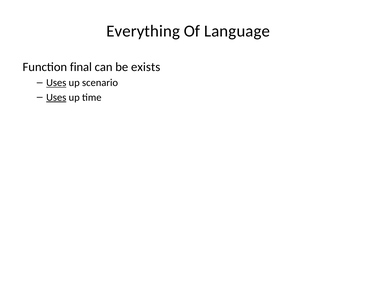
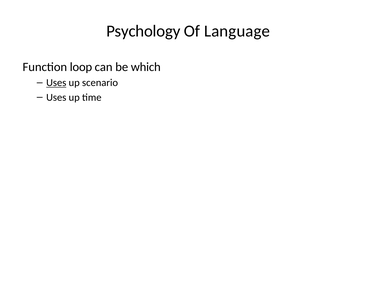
Everything: Everything -> Psychology
final: final -> loop
exists: exists -> which
Uses at (56, 97) underline: present -> none
